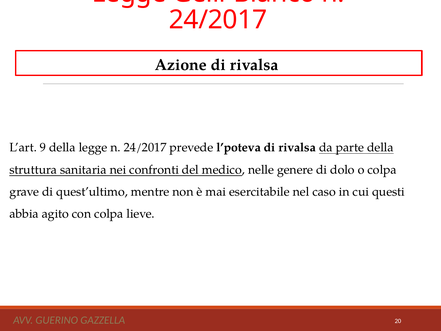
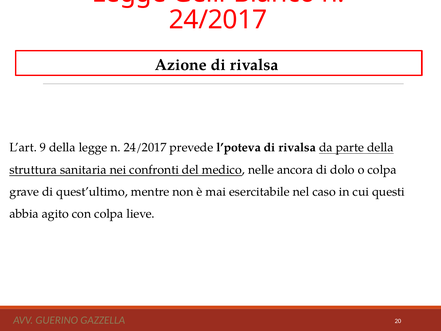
genere: genere -> ancora
